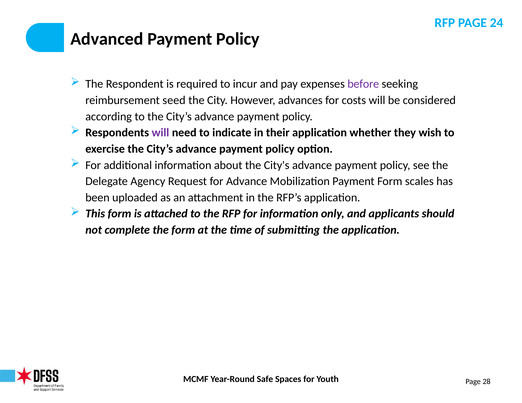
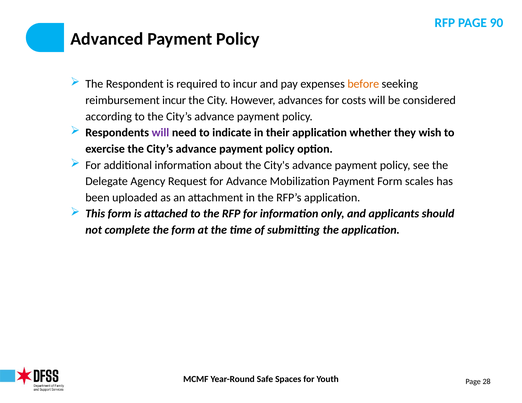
24: 24 -> 90
before colour: purple -> orange
reimbursement seed: seed -> incur
